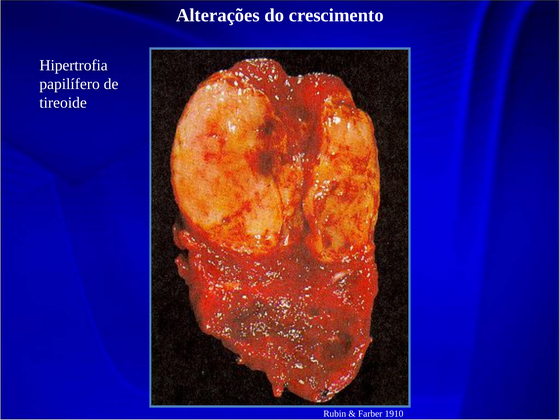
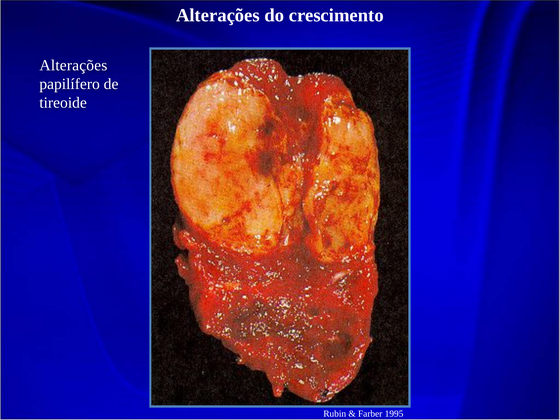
Hipertrofia at (74, 65): Hipertrofia -> Alterações
1910: 1910 -> 1995
